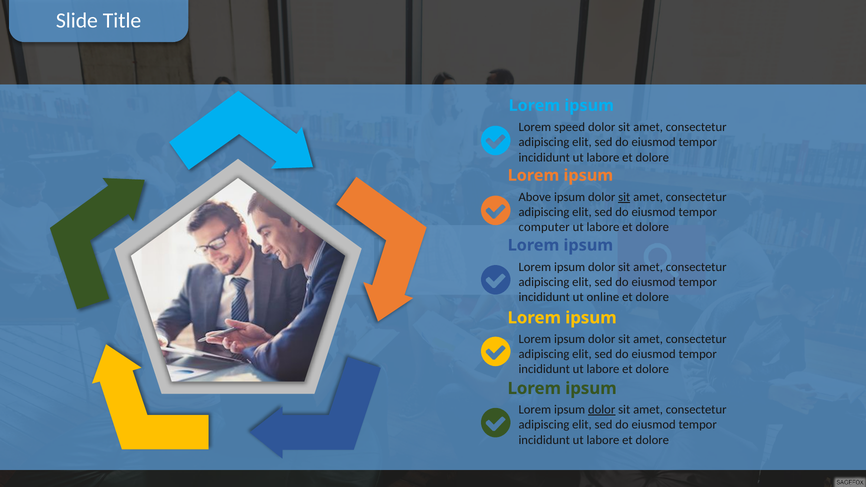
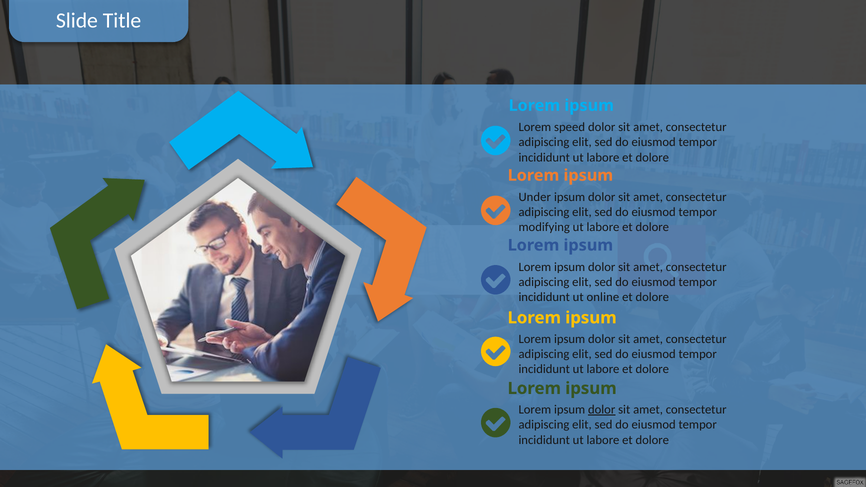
Above: Above -> Under
sit at (624, 197) underline: present -> none
computer: computer -> modifying
